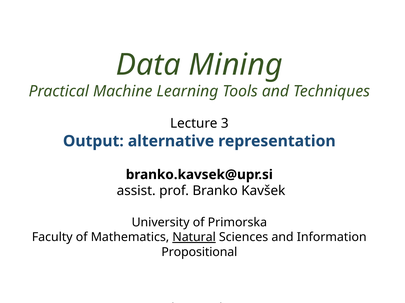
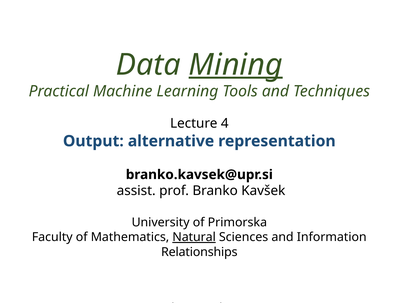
Mining underline: none -> present
3: 3 -> 4
Propositional: Propositional -> Relationships
